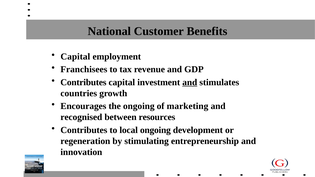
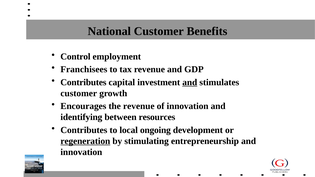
Capital at (75, 57): Capital -> Control
countries at (79, 93): countries -> customer
the ongoing: ongoing -> revenue
of marketing: marketing -> innovation
recognised: recognised -> identifying
regeneration underline: none -> present
